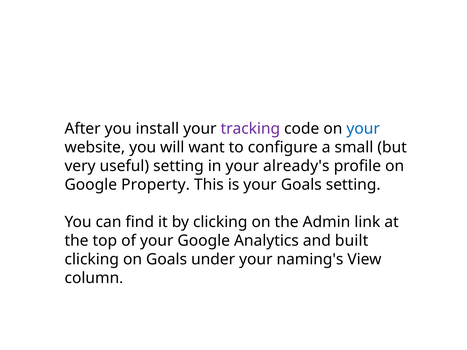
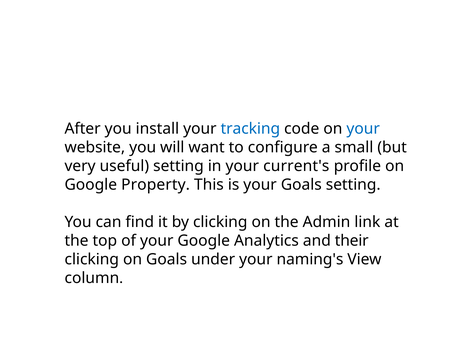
tracking colour: purple -> blue
already's: already's -> current's
built: built -> their
